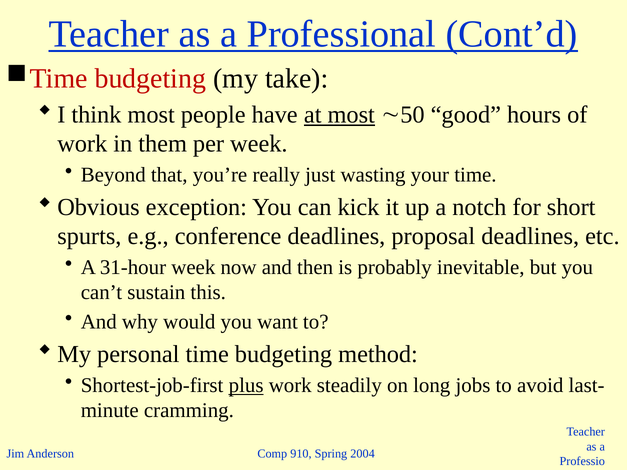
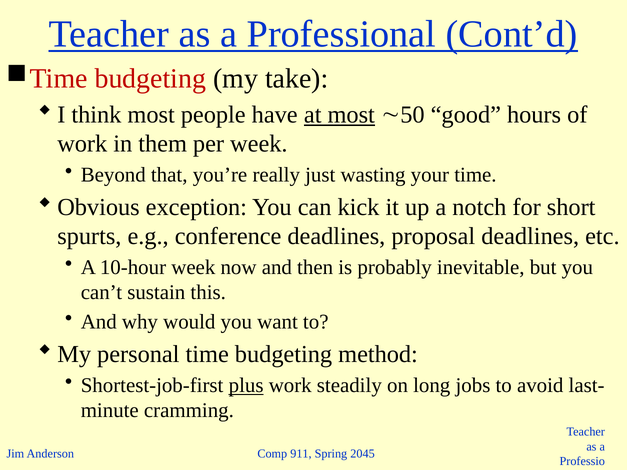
31-hour: 31-hour -> 10-hour
910: 910 -> 911
2004: 2004 -> 2045
